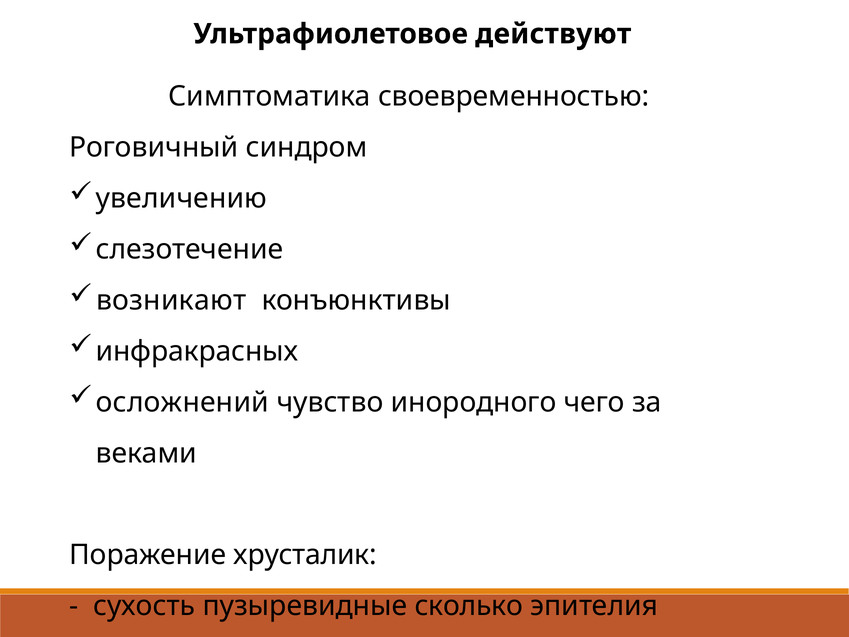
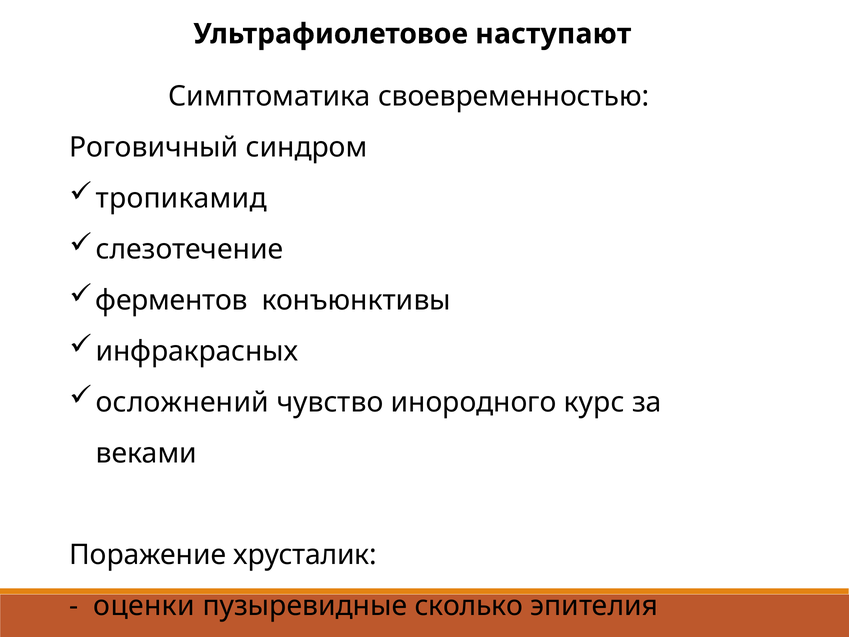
действуют: действуют -> наступают
увеличению: увеличению -> тропикамид
возникают: возникают -> ферментов
чего: чего -> курс
сухость: сухость -> оценки
